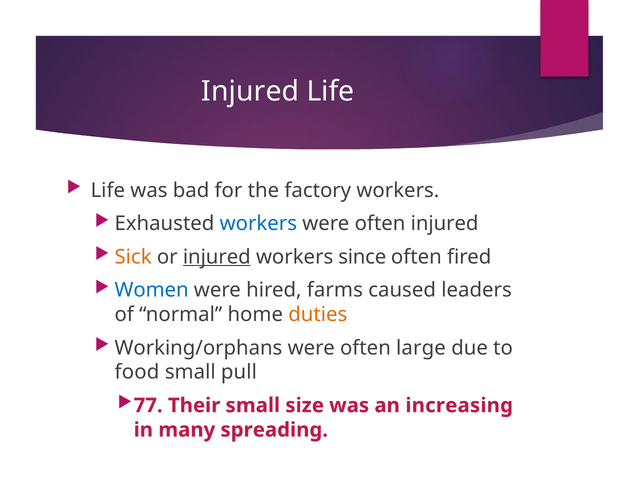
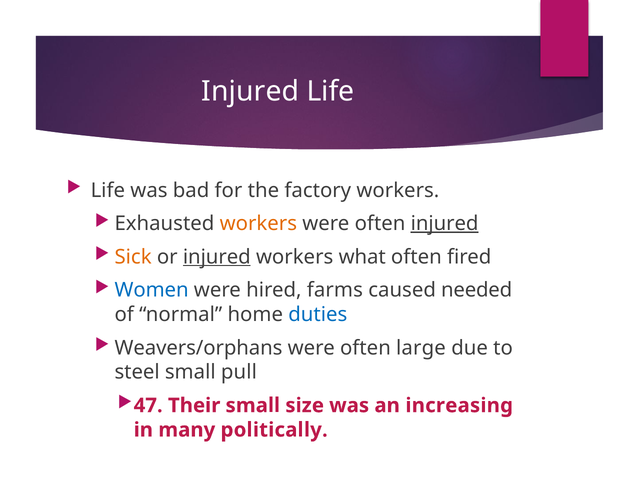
workers at (258, 224) colour: blue -> orange
injured at (445, 224) underline: none -> present
since: since -> what
leaders: leaders -> needed
duties colour: orange -> blue
Working/orphans: Working/orphans -> Weavers/orphans
food: food -> steel
77: 77 -> 47
spreading: spreading -> politically
